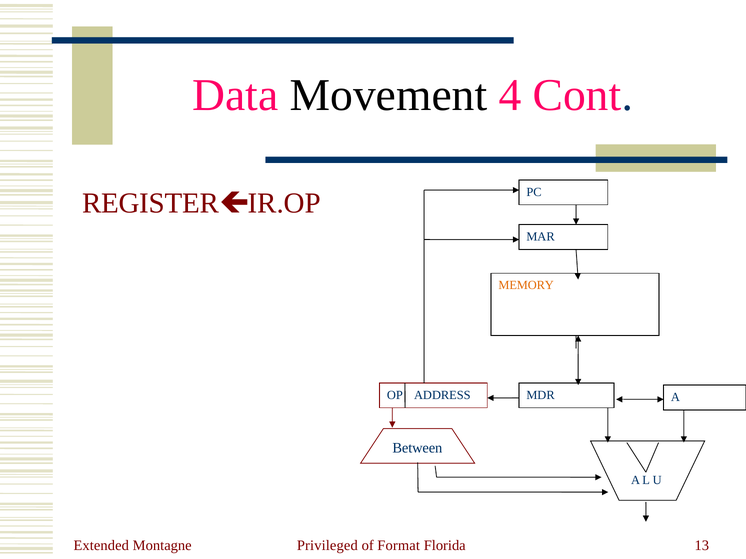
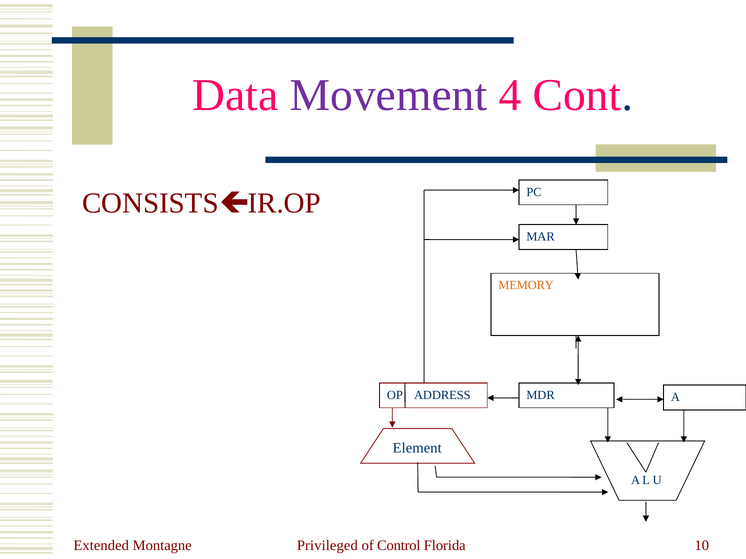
Movement colour: black -> purple
REGISTER: REGISTER -> CONSISTS
Between: Between -> Element
Format: Format -> Control
13: 13 -> 10
